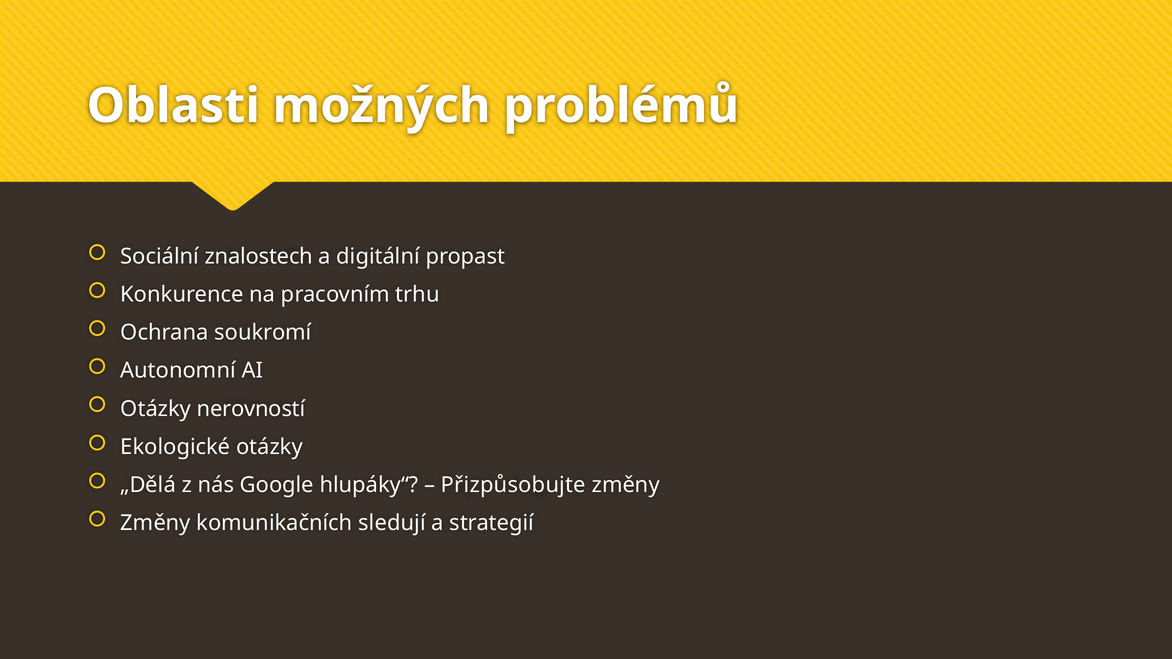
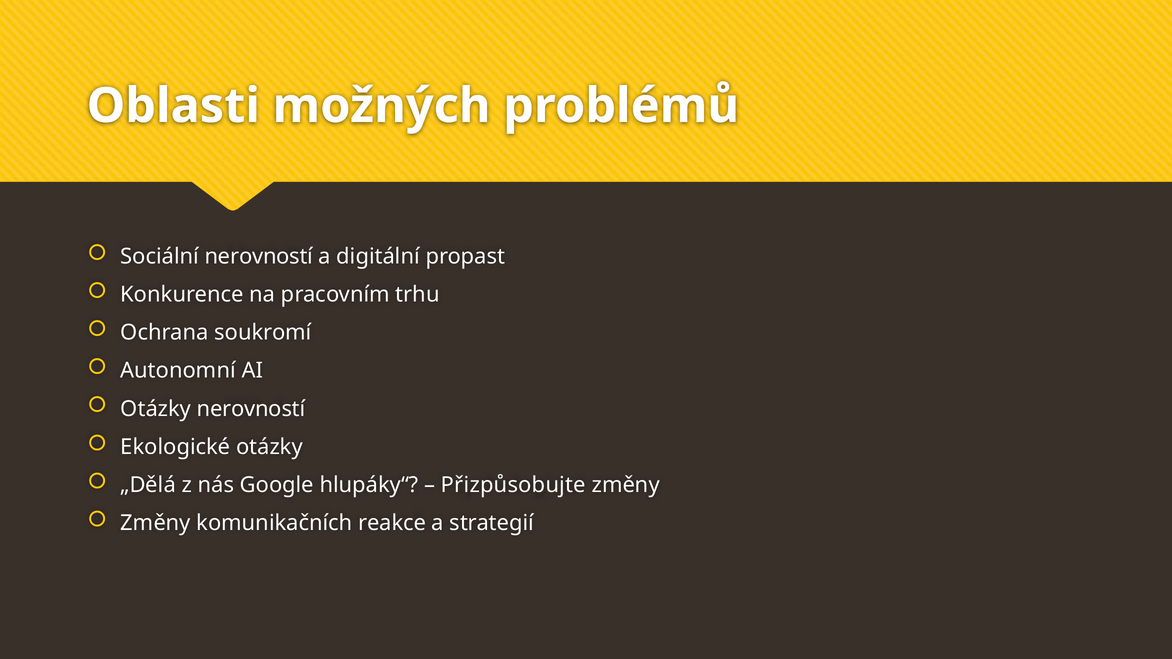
Sociální znalostech: znalostech -> nerovností
sledují: sledují -> reakce
